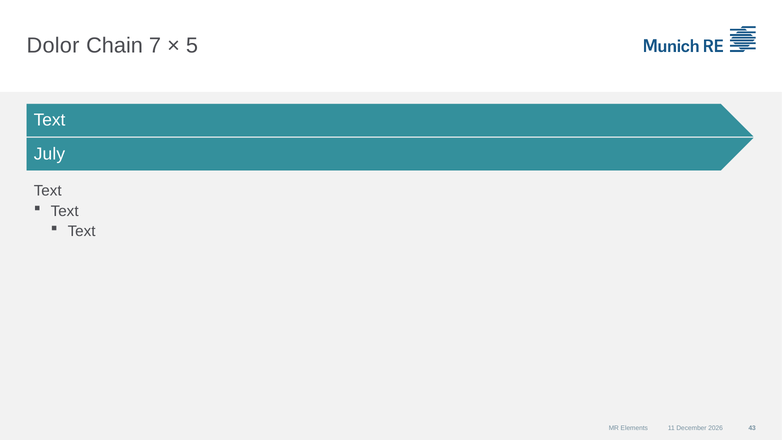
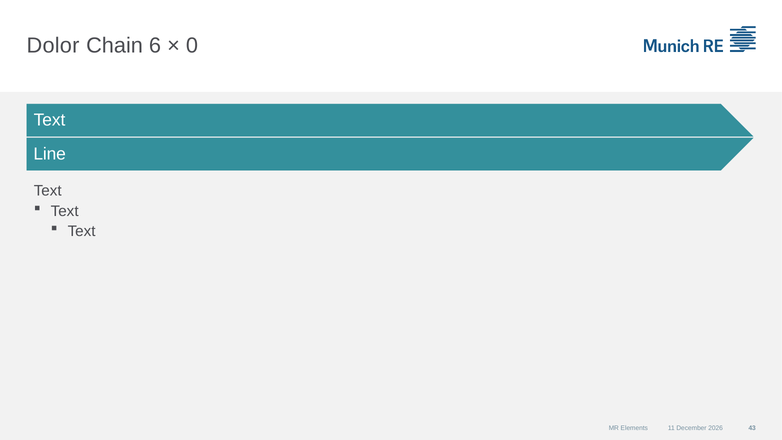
7: 7 -> 6
5: 5 -> 0
July: July -> Line
